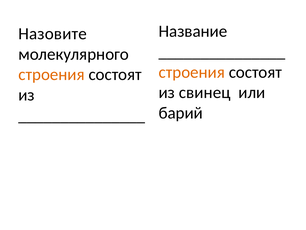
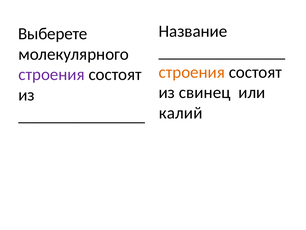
Назовите: Назовите -> Выберете
строения at (52, 74) colour: orange -> purple
барий: барий -> калий
